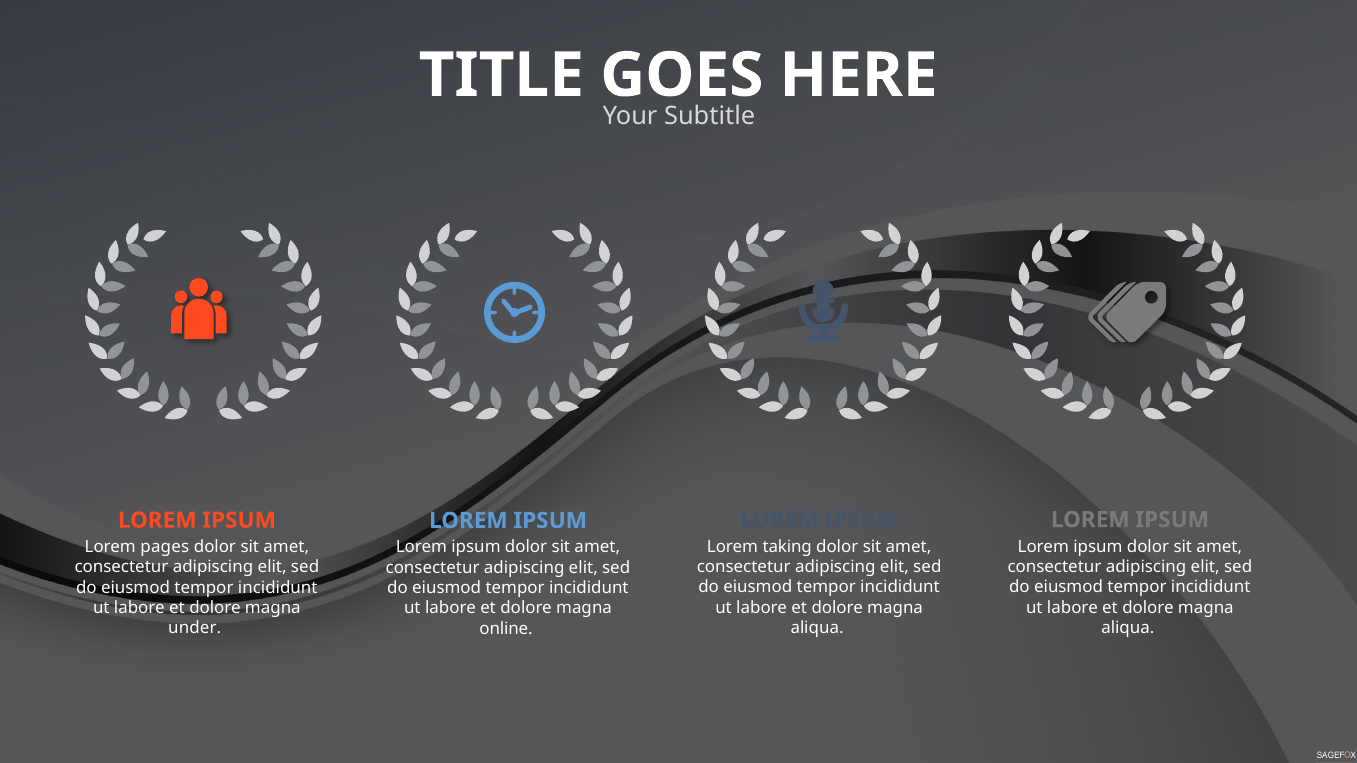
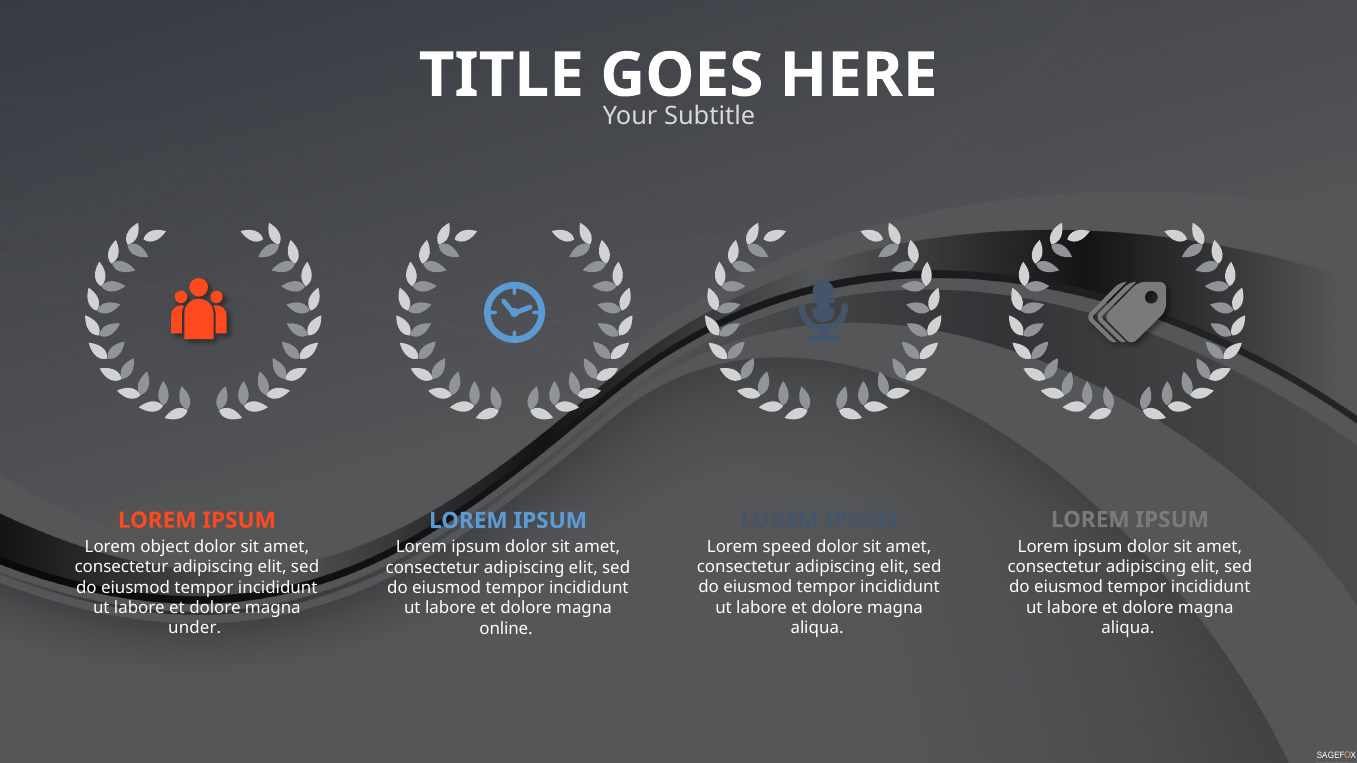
taking: taking -> speed
pages: pages -> object
